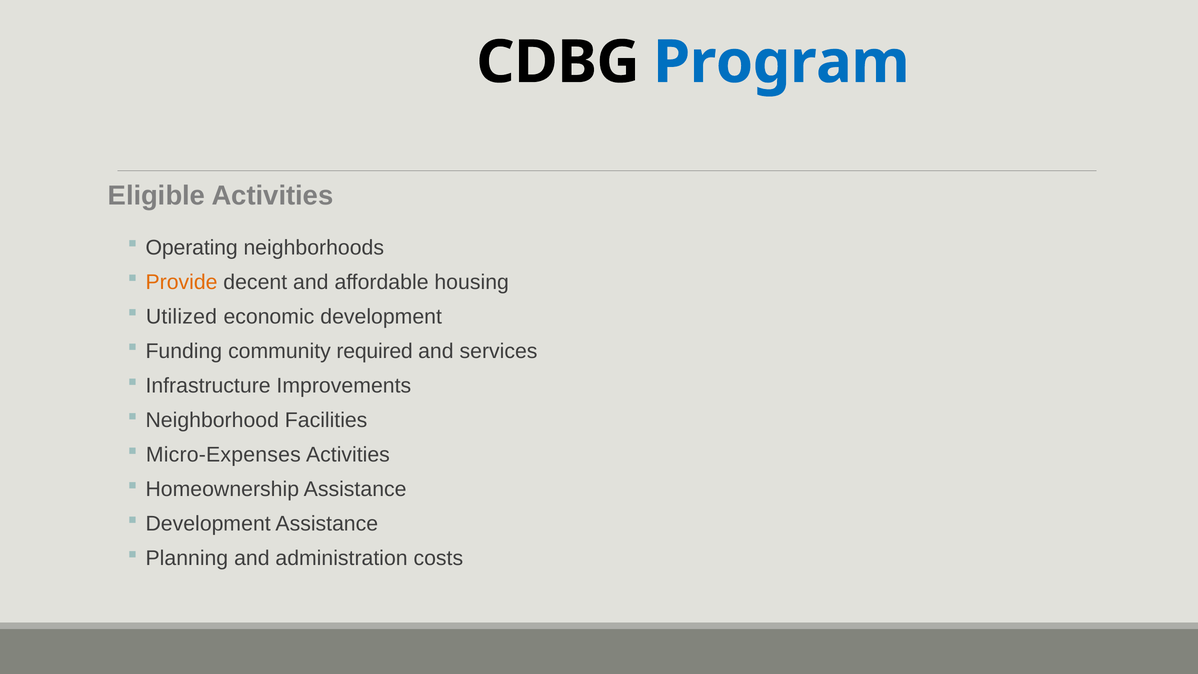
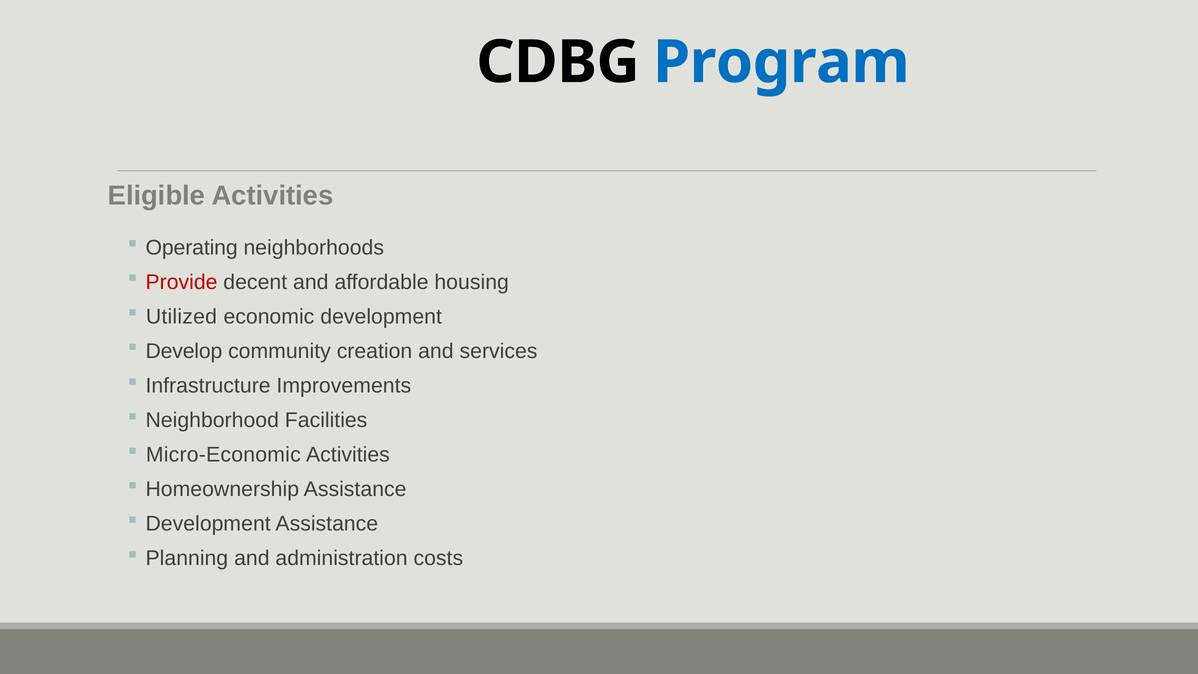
Provide colour: orange -> red
Funding: Funding -> Develop
required: required -> creation
Micro-Expenses: Micro-Expenses -> Micro-Economic
